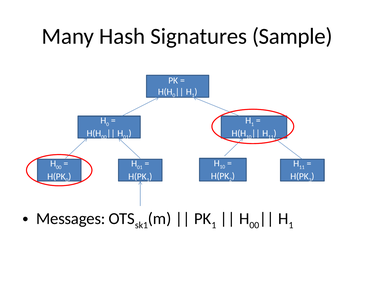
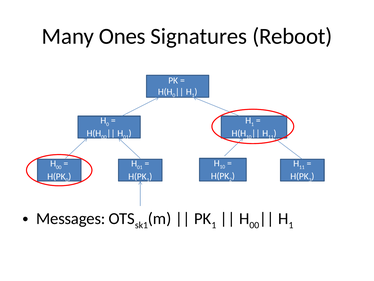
Hash: Hash -> Ones
Sample: Sample -> Reboot
